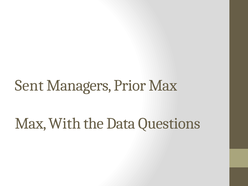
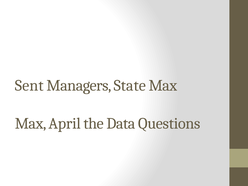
Prior: Prior -> State
With: With -> April
